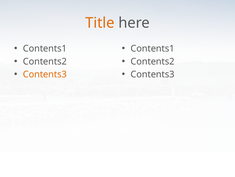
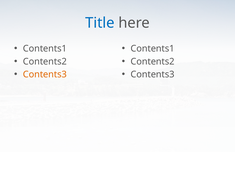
Title colour: orange -> blue
